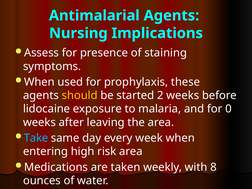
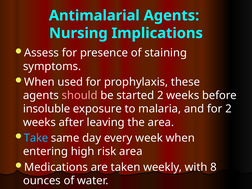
should colour: yellow -> pink
lidocaine: lidocaine -> insoluble
for 0: 0 -> 2
